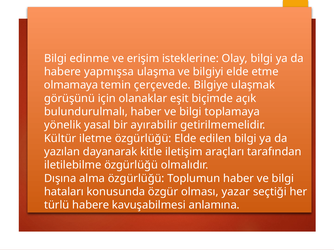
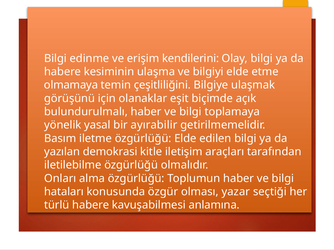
isteklerine: isteklerine -> kendilerini
yapmışsa: yapmışsa -> kesiminin
çerçevede: çerçevede -> çeşitliliğini
Kültür: Kültür -> Basım
dayanarak: dayanarak -> demokrasi
Dışına: Dışına -> Onları
